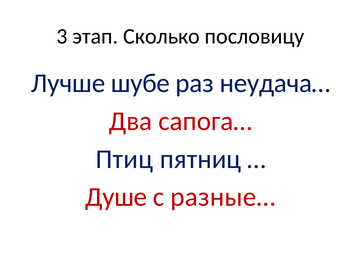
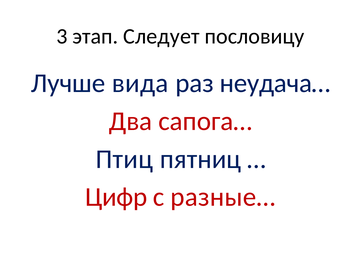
Сколько: Сколько -> Следует
шубе: шубе -> вида
Душе: Душе -> Цифр
